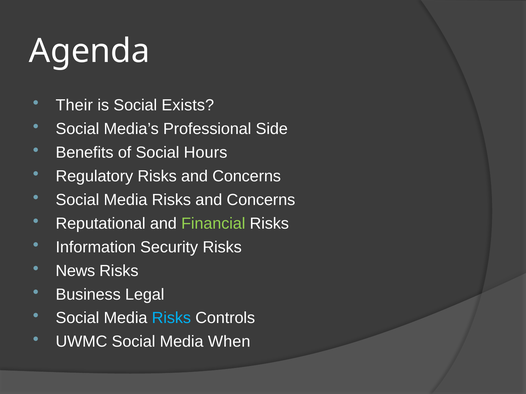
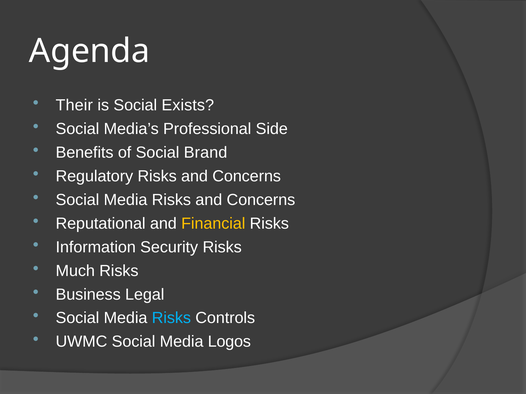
Hours: Hours -> Brand
Financial colour: light green -> yellow
News: News -> Much
When: When -> Logos
